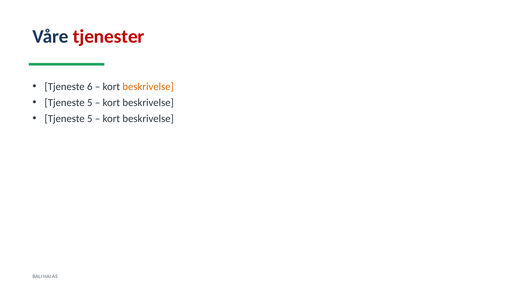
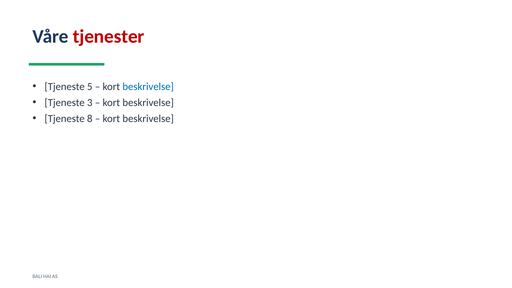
6: 6 -> 5
beskrivelse at (148, 87) colour: orange -> blue
5 at (90, 103): 5 -> 3
5 at (90, 119): 5 -> 8
